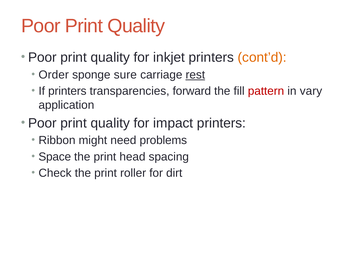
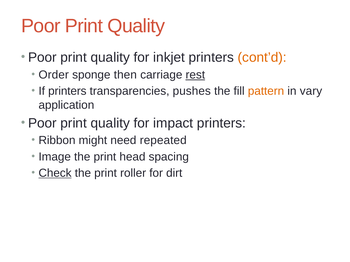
sure: sure -> then
forward: forward -> pushes
pattern colour: red -> orange
problems: problems -> repeated
Space: Space -> Image
Check underline: none -> present
